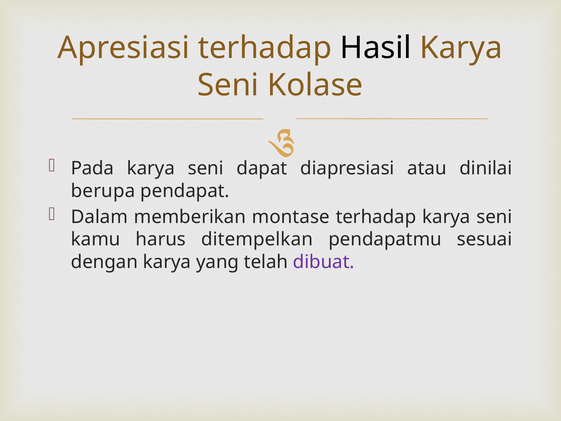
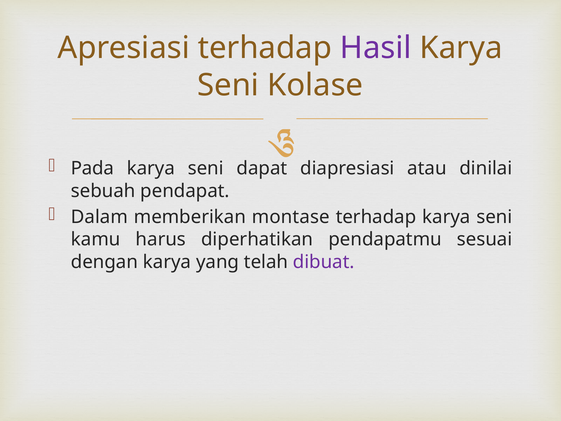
Hasil colour: black -> purple
berupa: berupa -> sebuah
ditempelkan: ditempelkan -> diperhatikan
